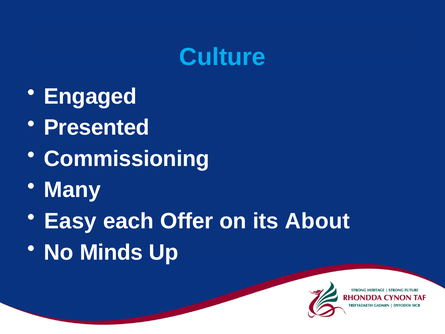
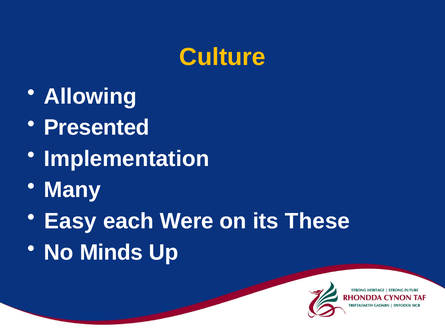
Culture colour: light blue -> yellow
Engaged: Engaged -> Allowing
Commissioning: Commissioning -> Implementation
Offer: Offer -> Were
About: About -> These
